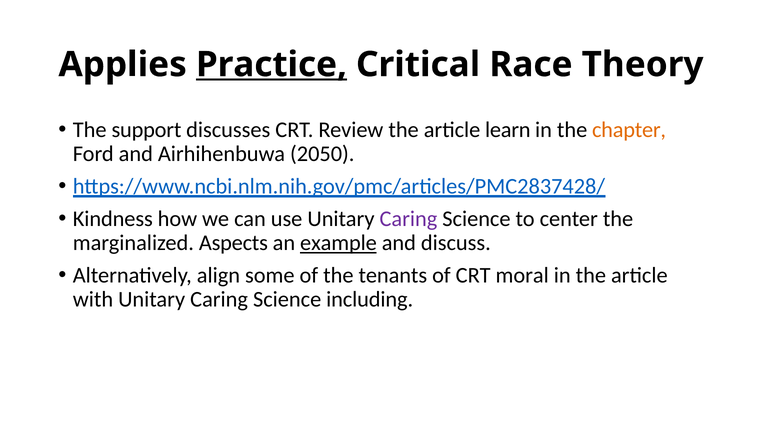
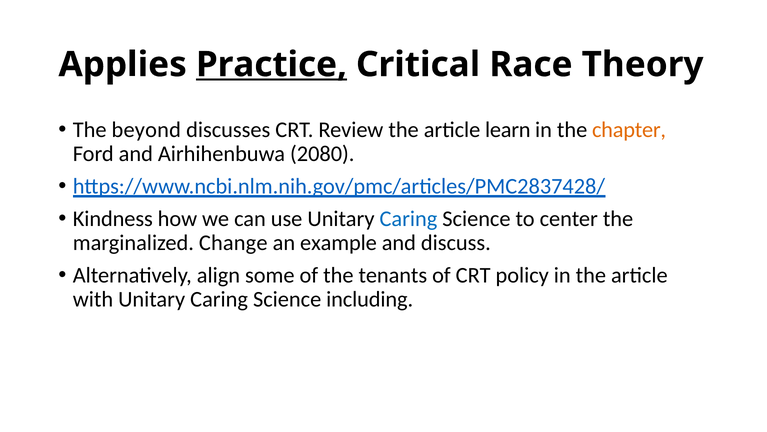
support: support -> beyond
2050: 2050 -> 2080
Caring at (408, 219) colour: purple -> blue
Aspects: Aspects -> Change
example underline: present -> none
moral: moral -> policy
